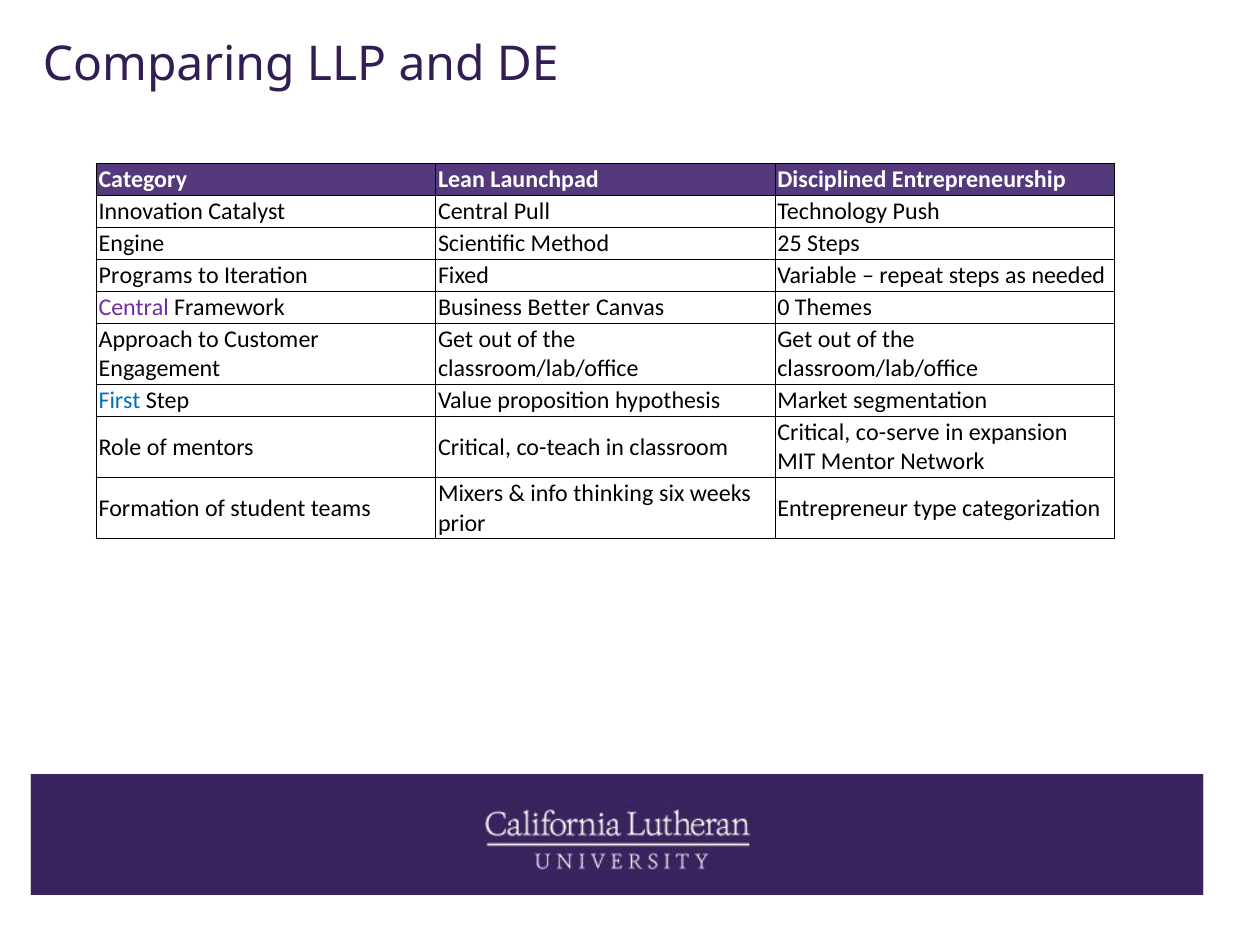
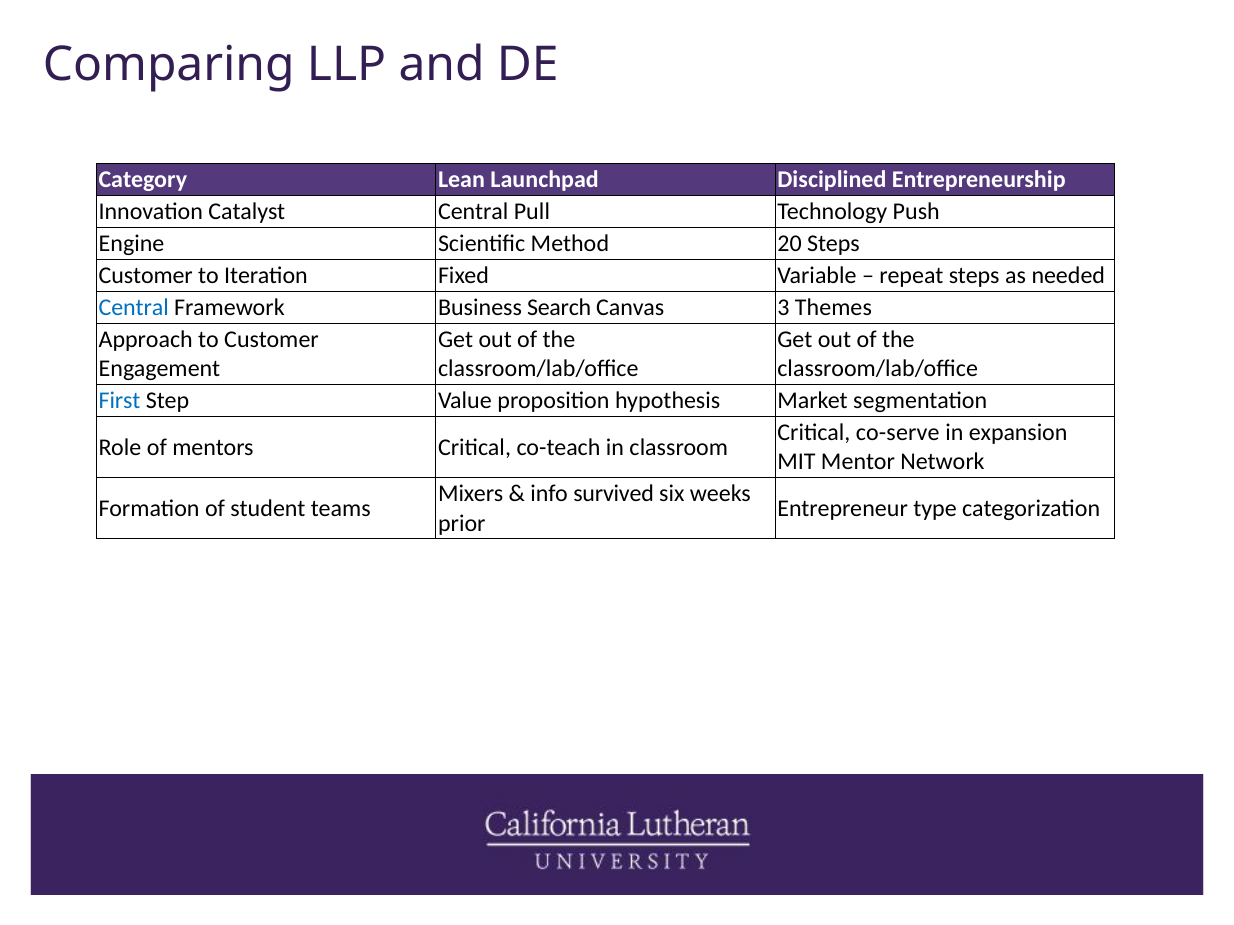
25: 25 -> 20
Programs at (146, 276): Programs -> Customer
Central at (134, 308) colour: purple -> blue
Better: Better -> Search
0: 0 -> 3
thinking: thinking -> survived
